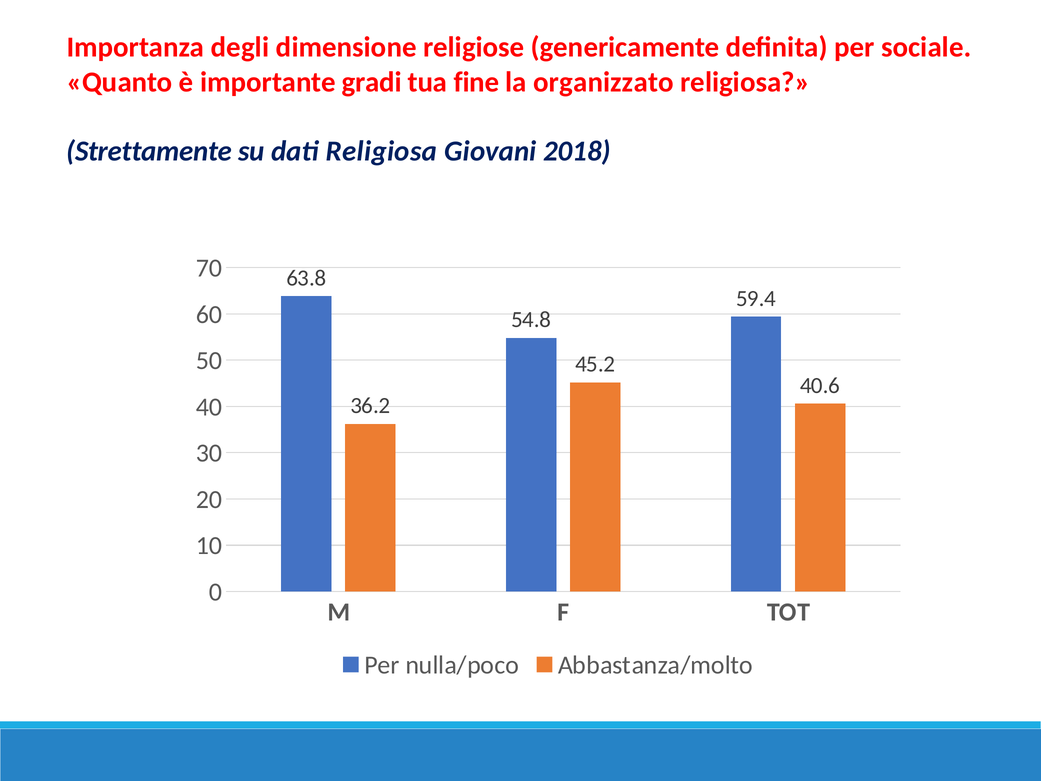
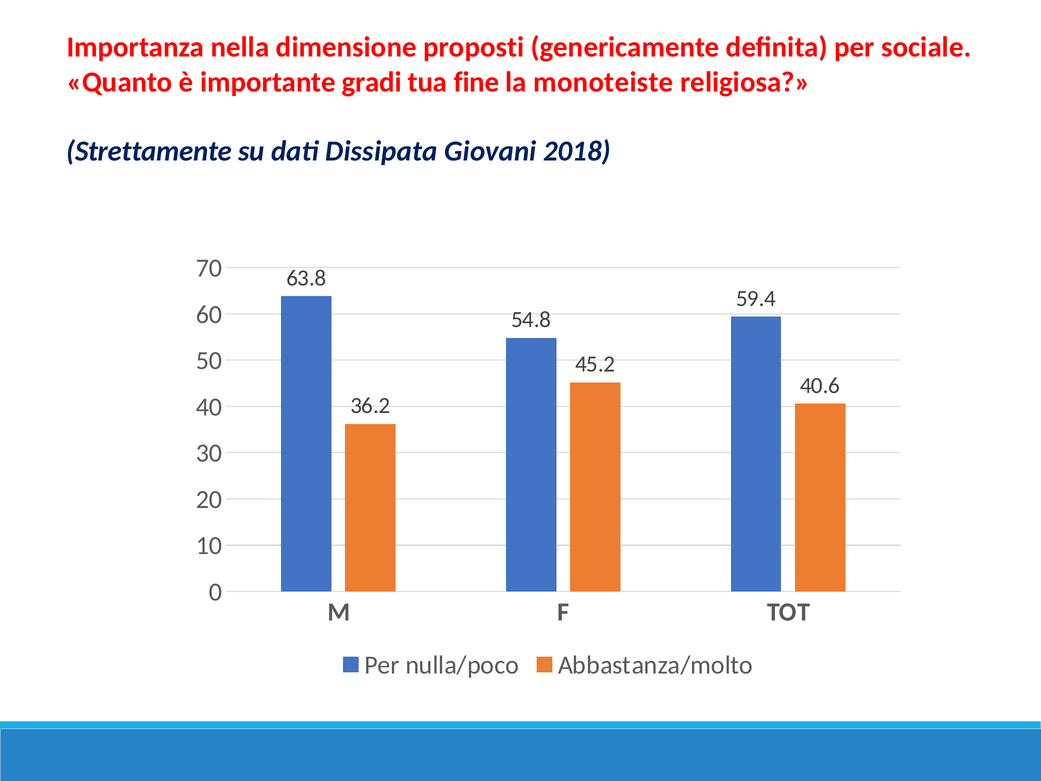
degli: degli -> nella
religiose: religiose -> proposti
organizzato: organizzato -> monoteiste
dati Religiosa: Religiosa -> Dissipata
